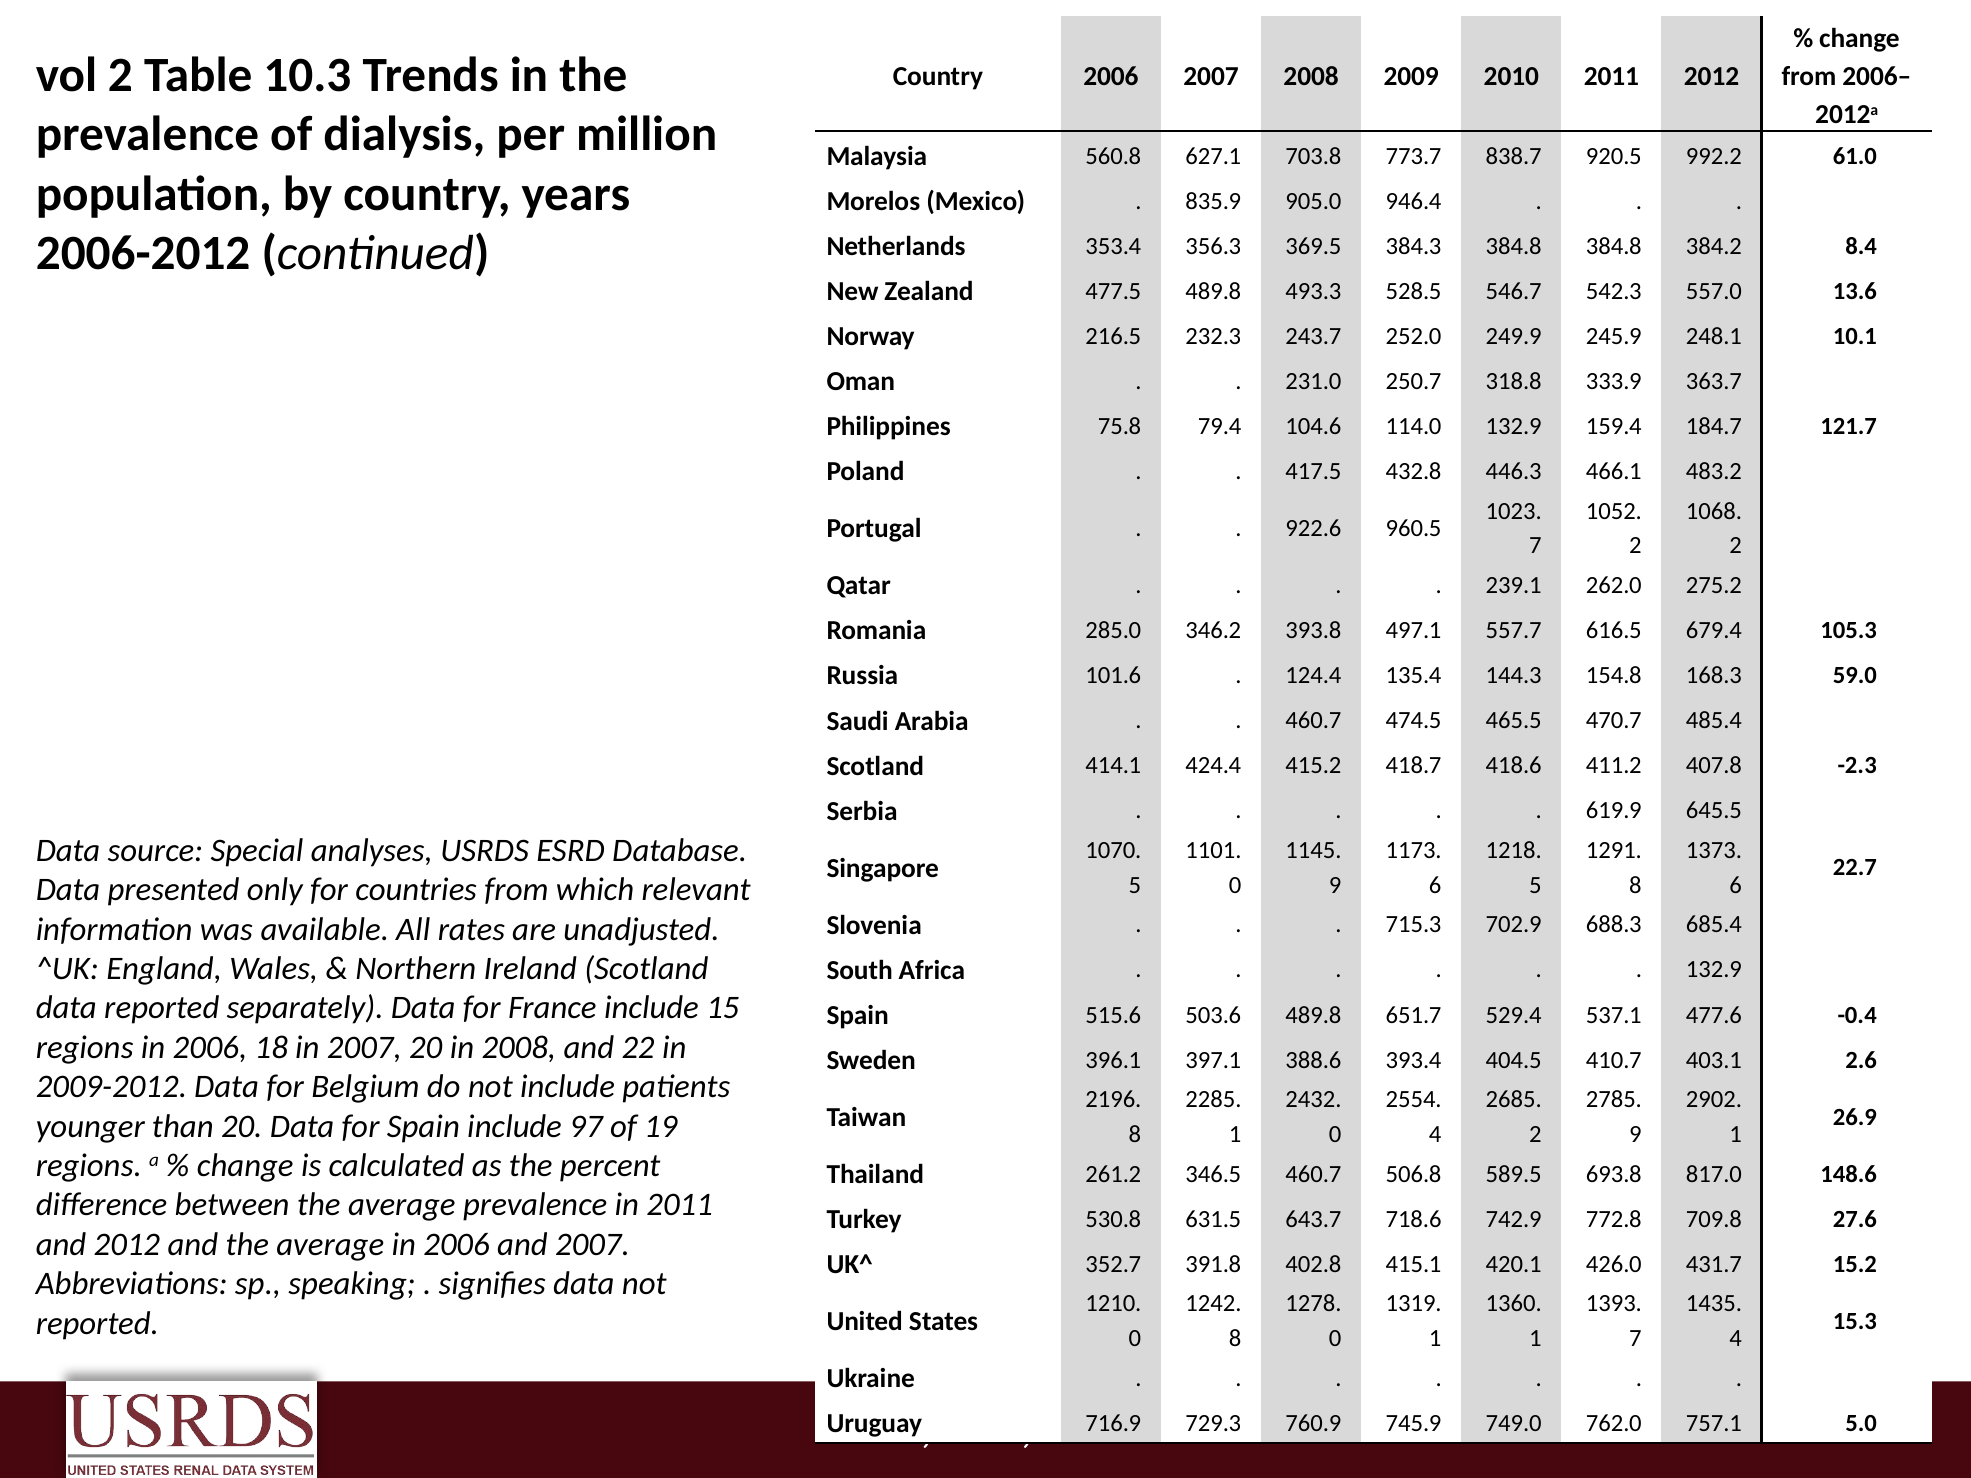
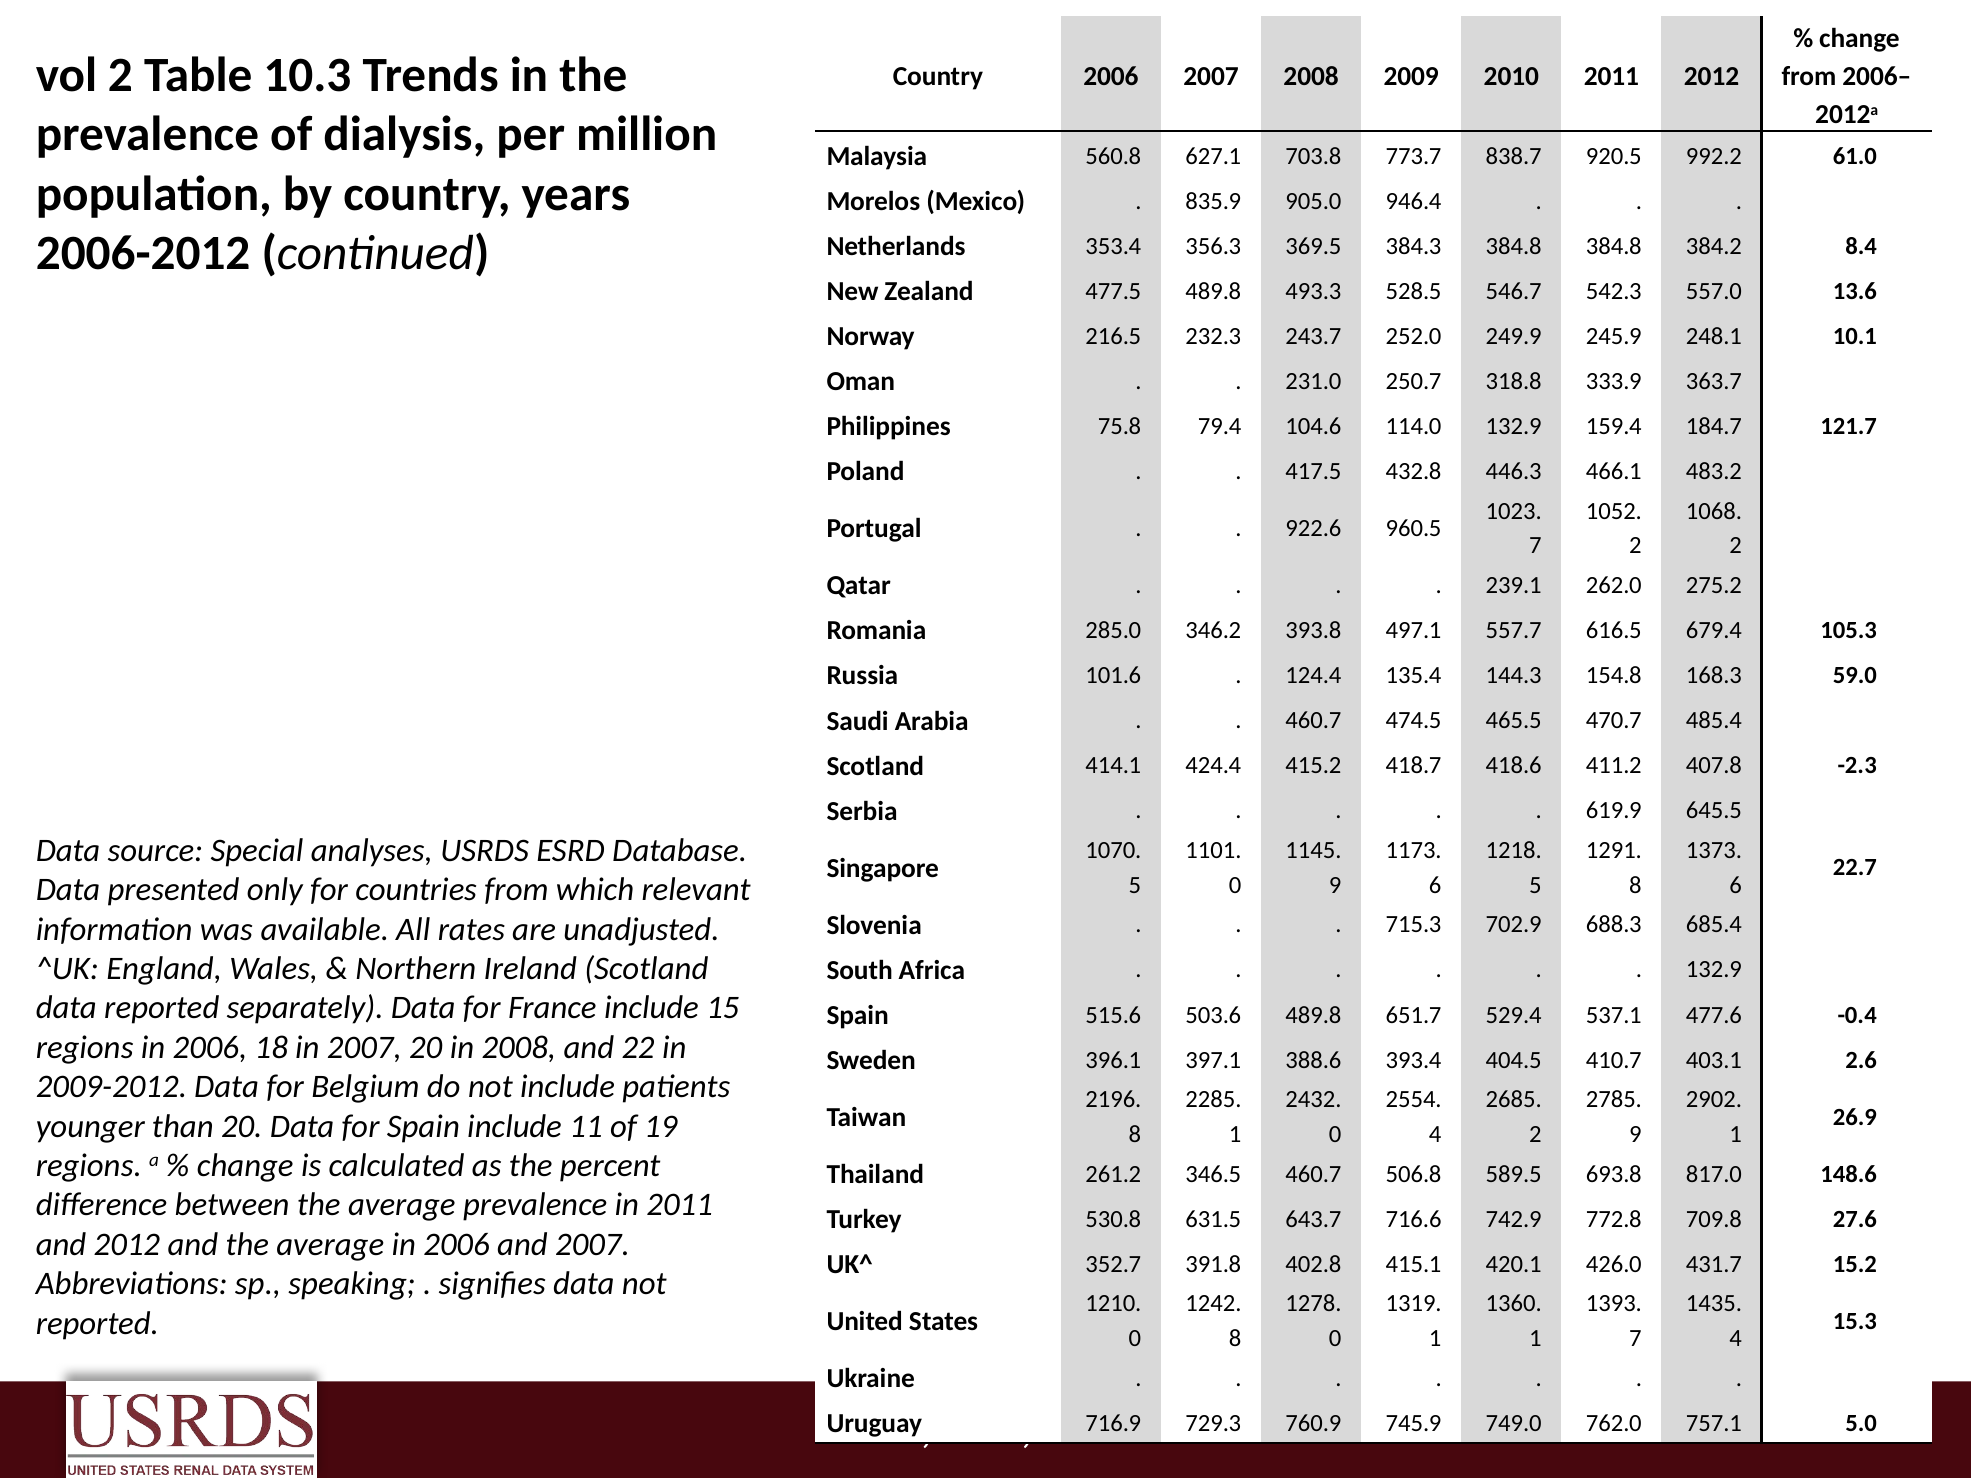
97: 97 -> 11
718.6: 718.6 -> 716.6
